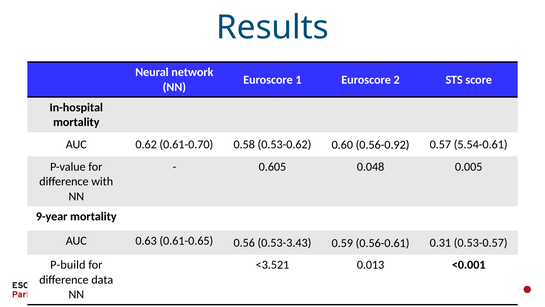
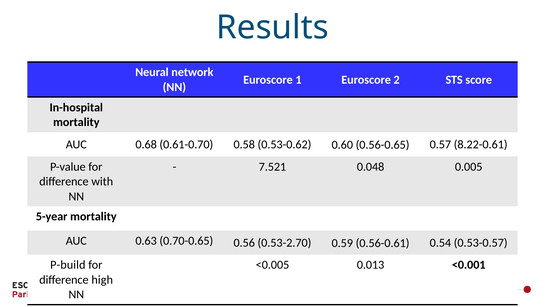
0.62: 0.62 -> 0.68
0.56-0.92: 0.56-0.92 -> 0.56-0.65
5.54-0.61: 5.54-0.61 -> 8.22-0.61
0.605: 0.605 -> 7.521
9-year: 9-year -> 5-year
0.61-0.65: 0.61-0.65 -> 0.70-0.65
0.53-3.43: 0.53-3.43 -> 0.53-2.70
0.31: 0.31 -> 0.54
<3.521: <3.521 -> <0.005
data: data -> high
